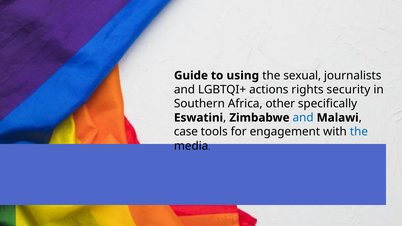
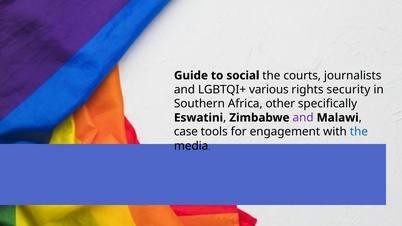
using: using -> social
sexual: sexual -> courts
actions: actions -> various
and at (303, 118) colour: blue -> purple
